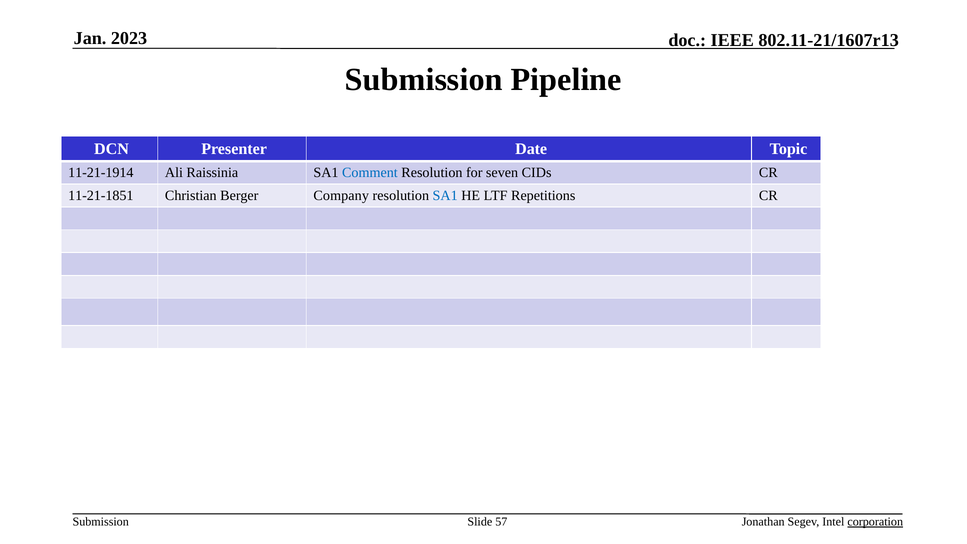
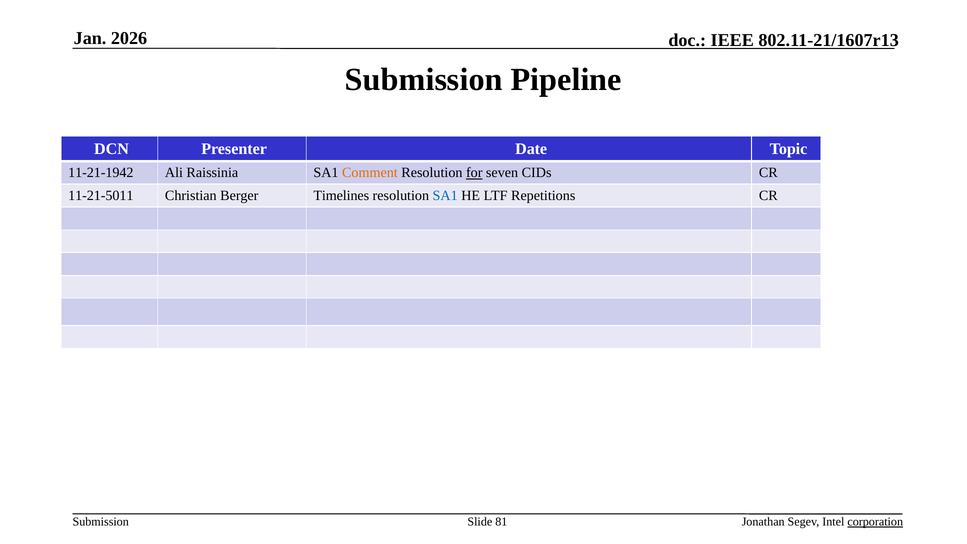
2023: 2023 -> 2026
11-21-1914: 11-21-1914 -> 11-21-1942
Comment colour: blue -> orange
for underline: none -> present
11-21-1851: 11-21-1851 -> 11-21-5011
Company: Company -> Timelines
57: 57 -> 81
